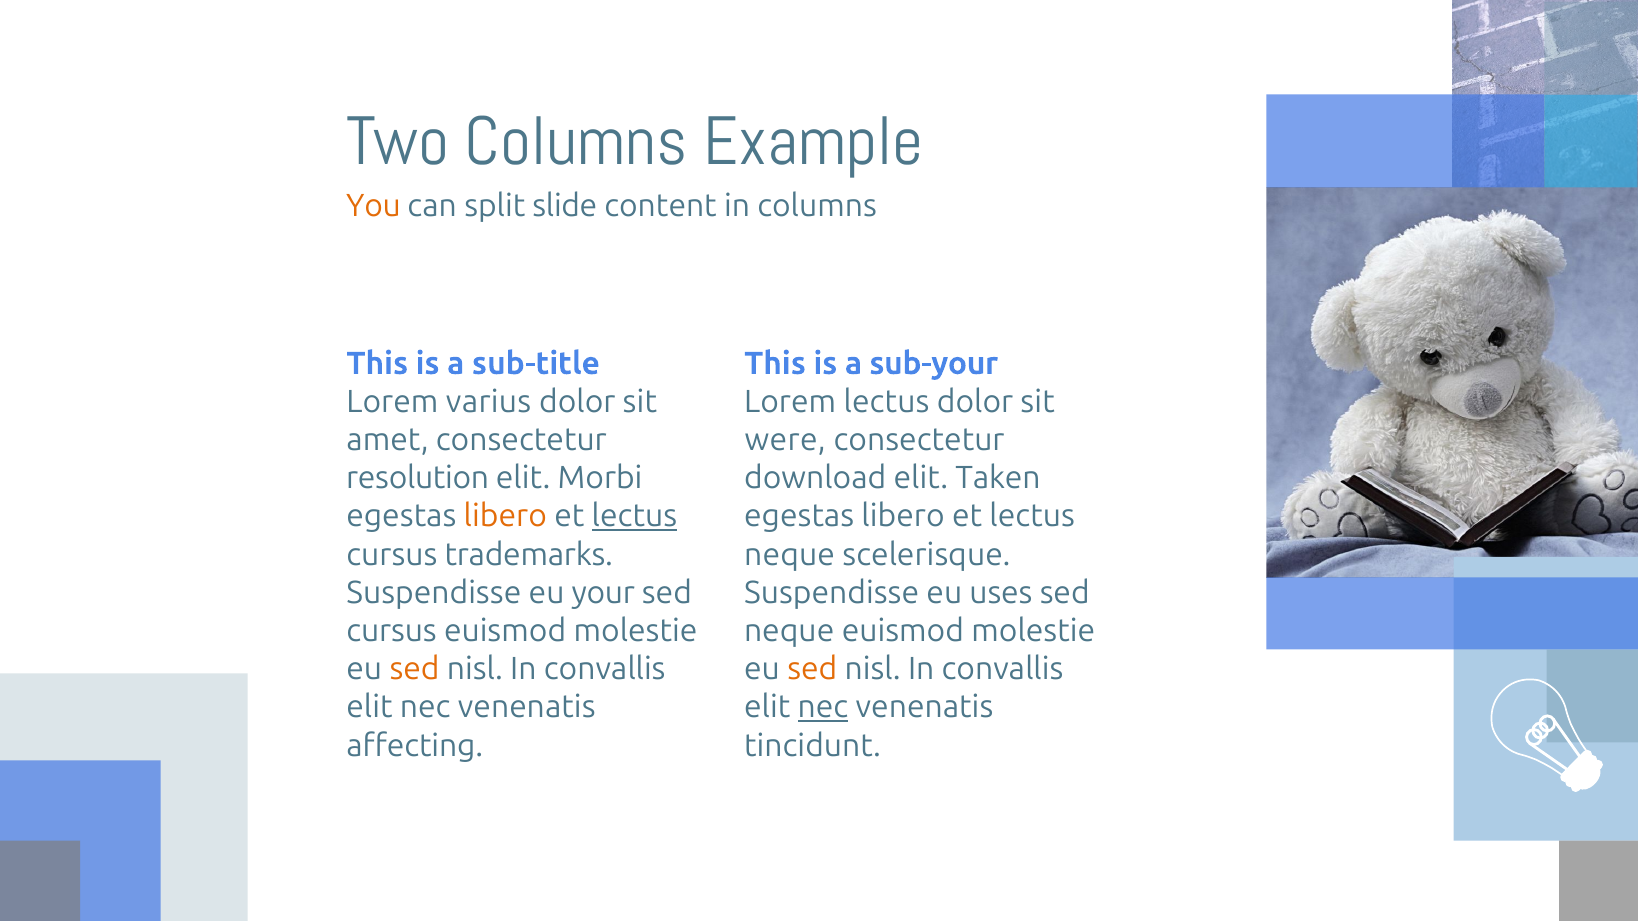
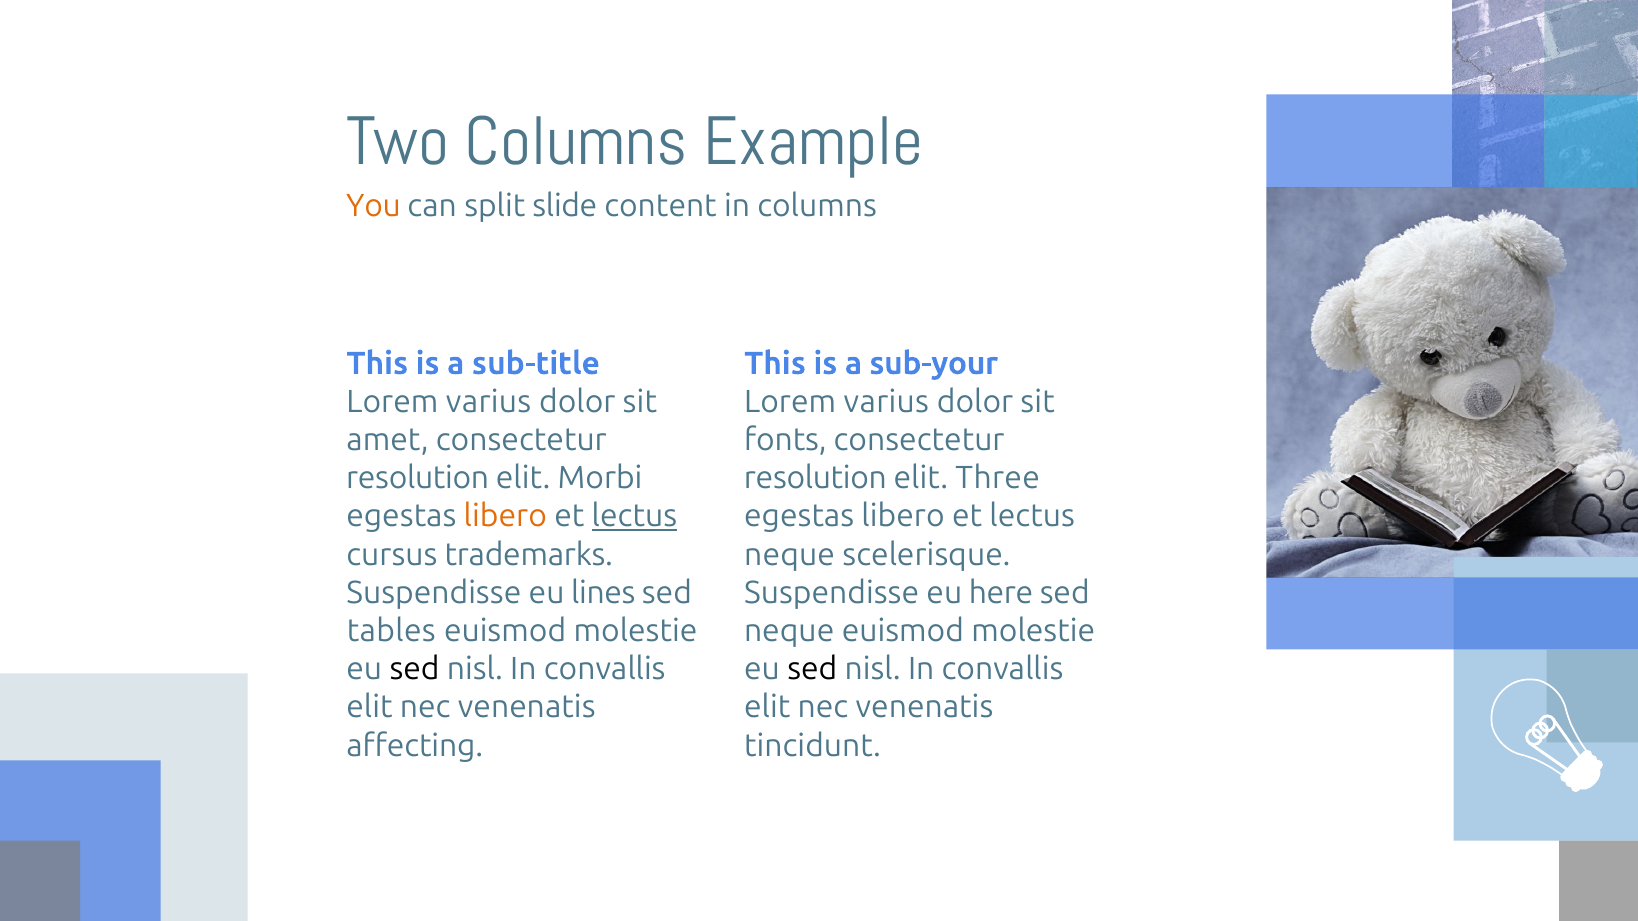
lectus at (886, 402): lectus -> varius
were: were -> fonts
download at (815, 478): download -> resolution
Taken: Taken -> Three
your: your -> lines
uses: uses -> here
cursus at (392, 631): cursus -> tables
sed at (415, 670) colour: orange -> black
sed at (812, 670) colour: orange -> black
nec at (823, 708) underline: present -> none
